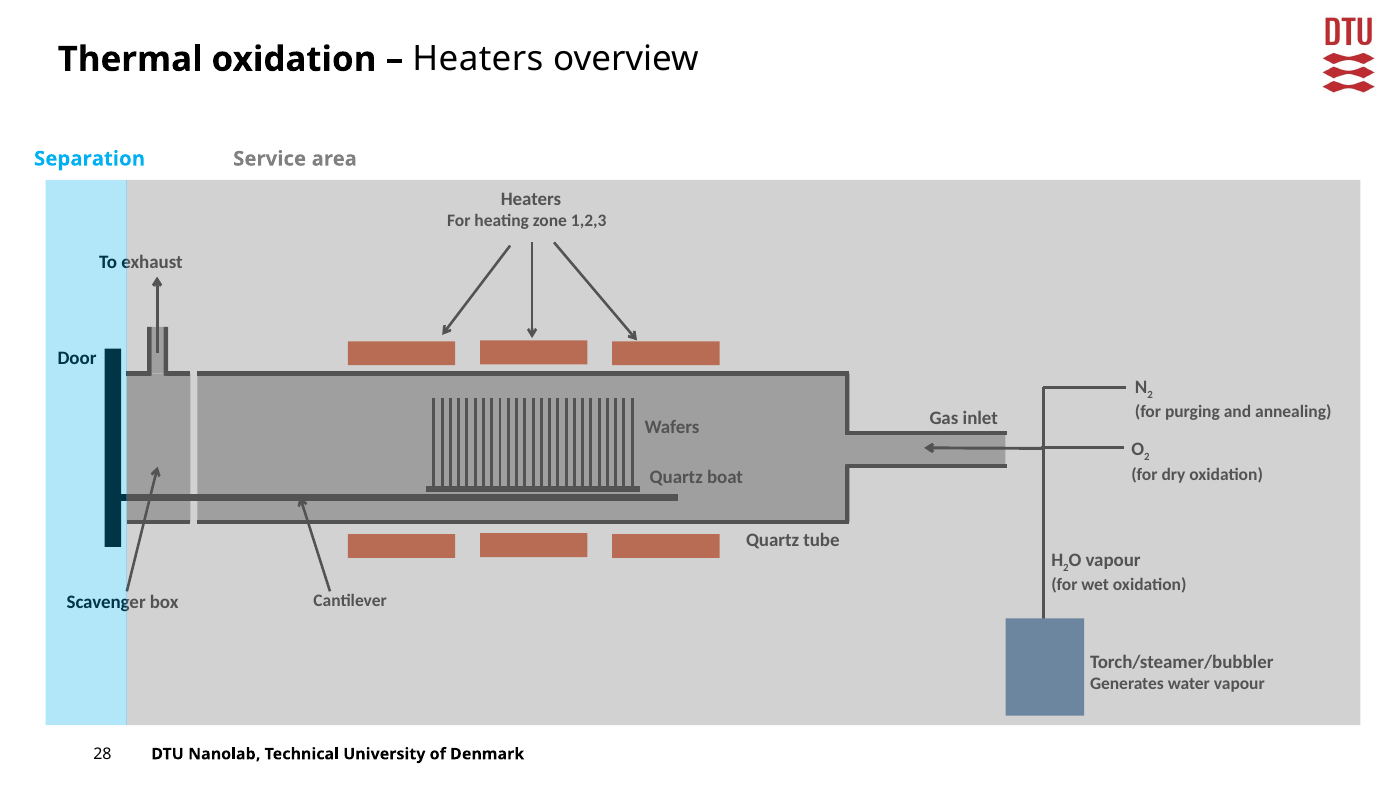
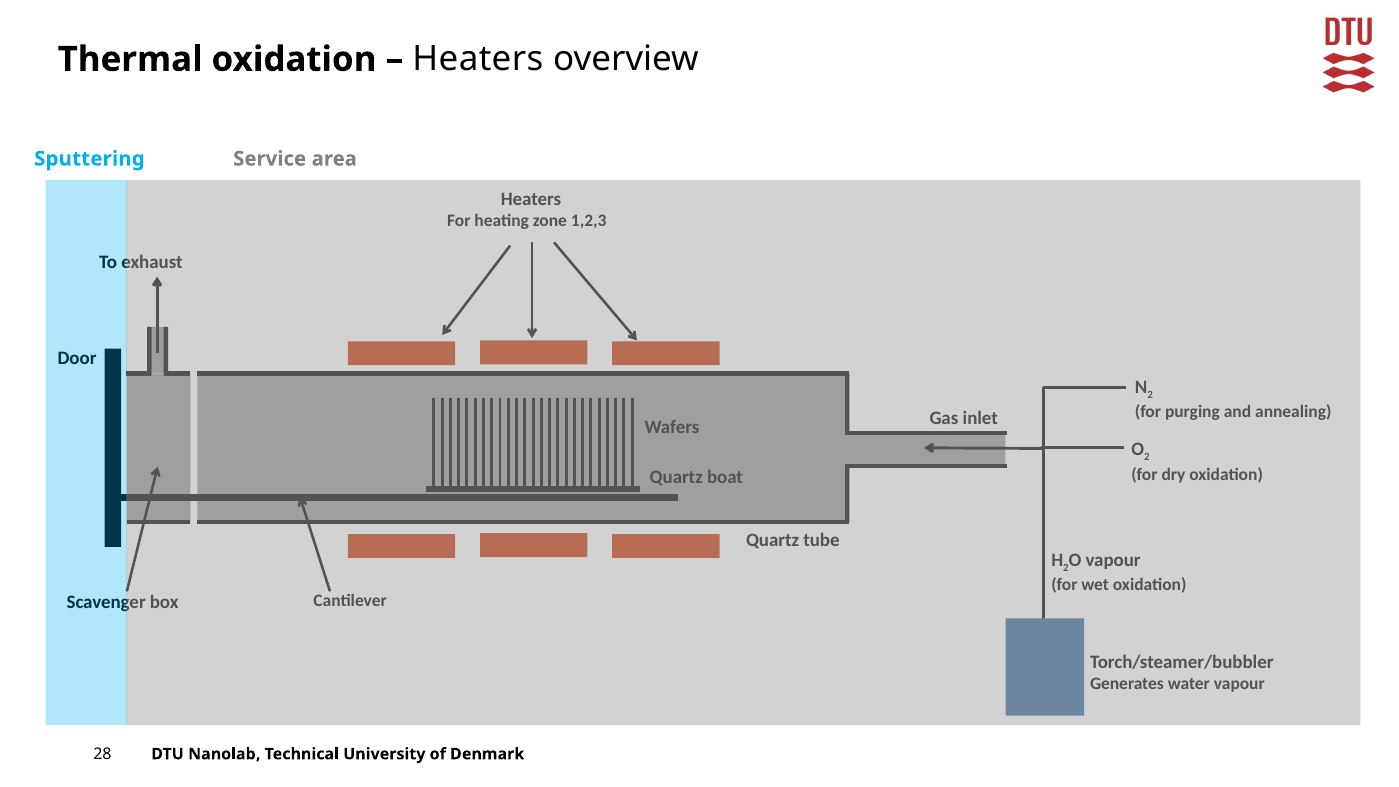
Separation: Separation -> Sputtering
